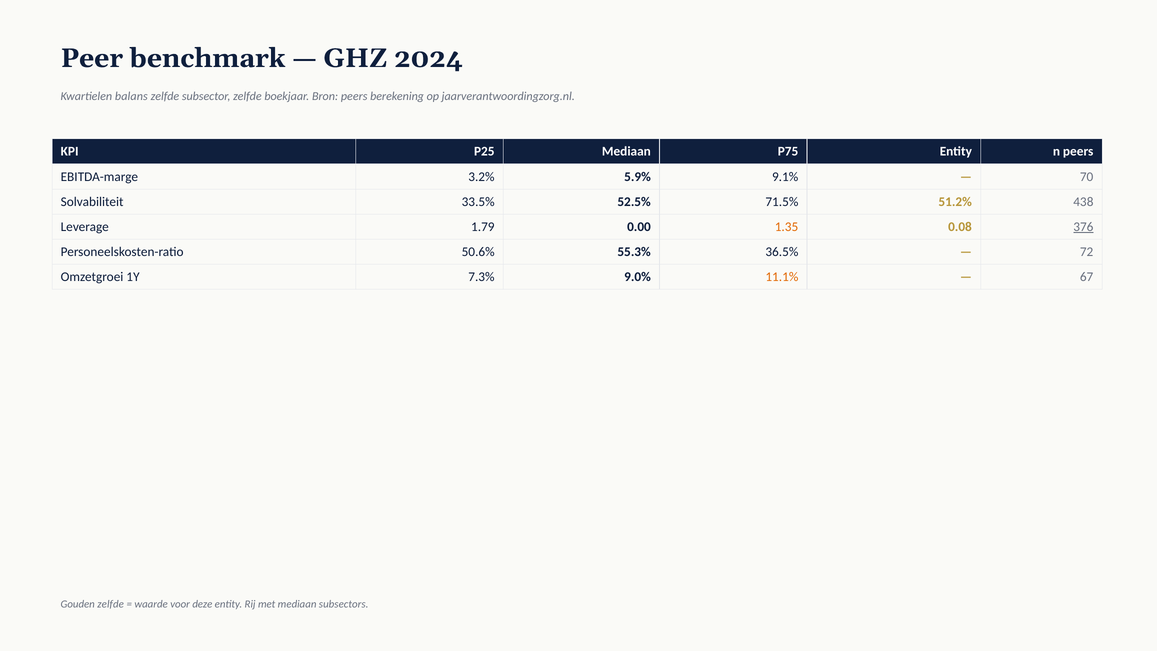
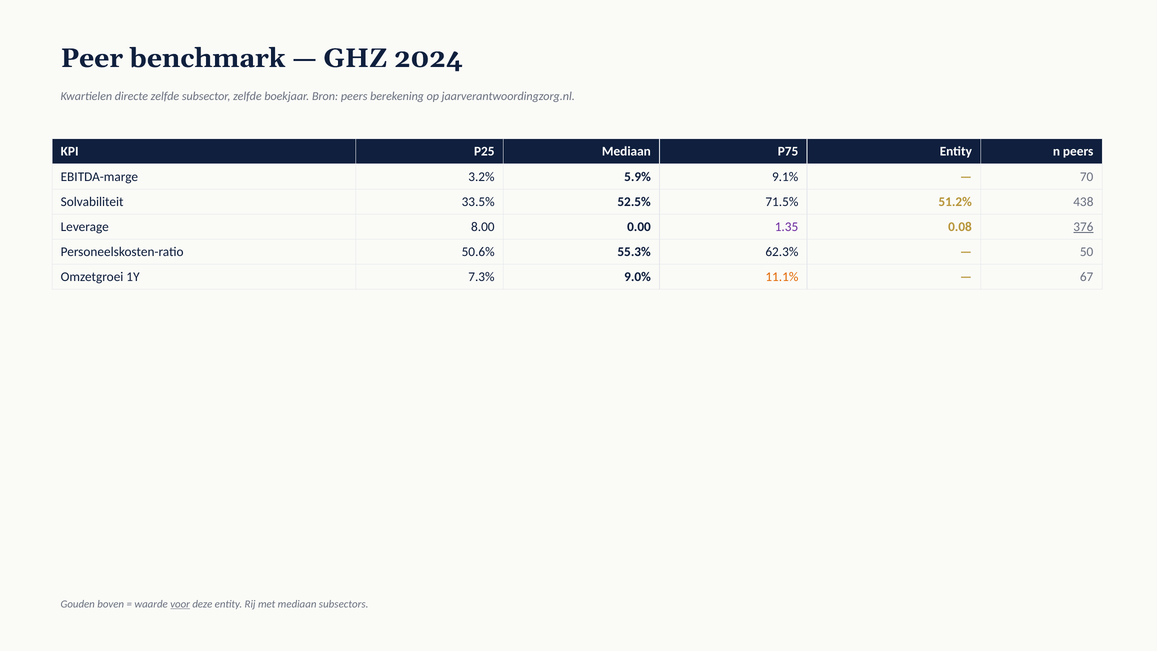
balans: balans -> directe
1.79: 1.79 -> 8.00
1.35 colour: orange -> purple
36.5%: 36.5% -> 62.3%
72: 72 -> 50
Gouden zelfde: zelfde -> boven
voor underline: none -> present
